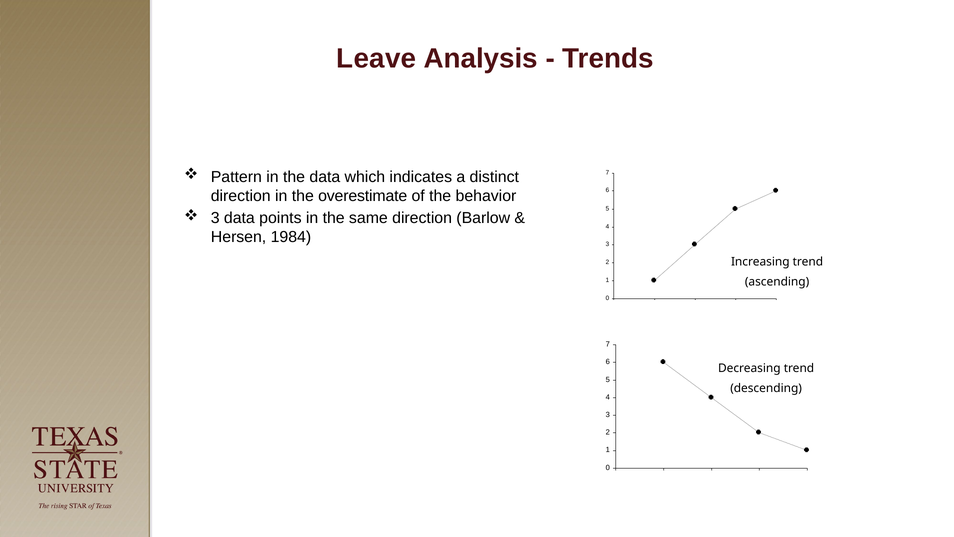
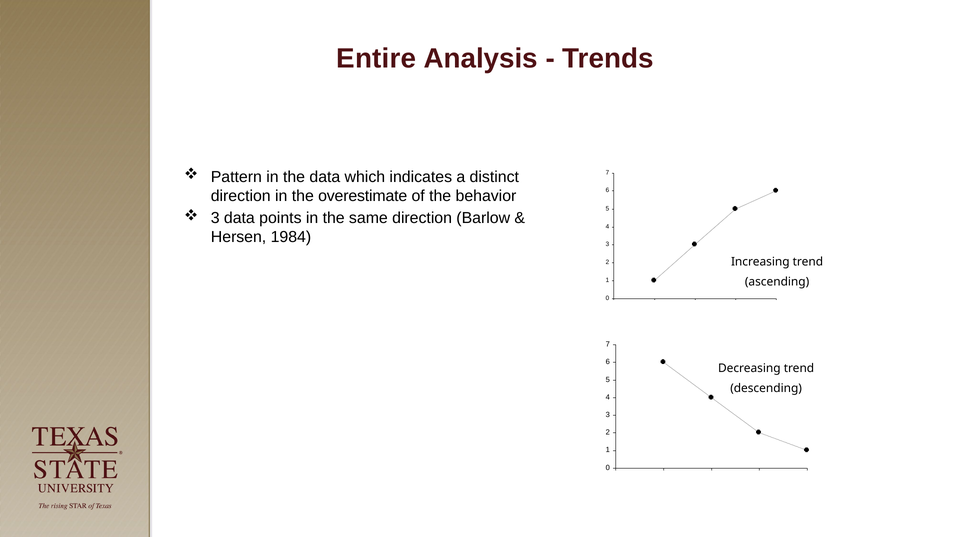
Leave: Leave -> Entire
